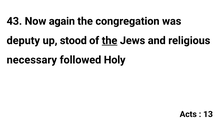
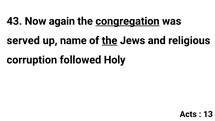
congregation underline: none -> present
deputy: deputy -> served
stood: stood -> name
necessary: necessary -> corruption
